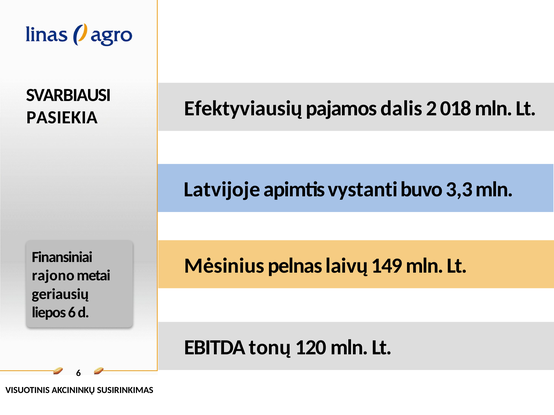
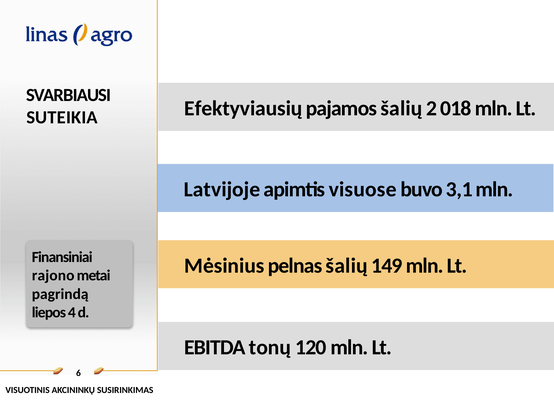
pajamos dalis: dalis -> šalių
PASIEKIA: PASIEKIA -> SUTEIKIA
vystanti: vystanti -> visuose
3,3: 3,3 -> 3,1
pelnas laivų: laivų -> šalių
geriausių: geriausių -> pagrindą
liepos 6: 6 -> 4
